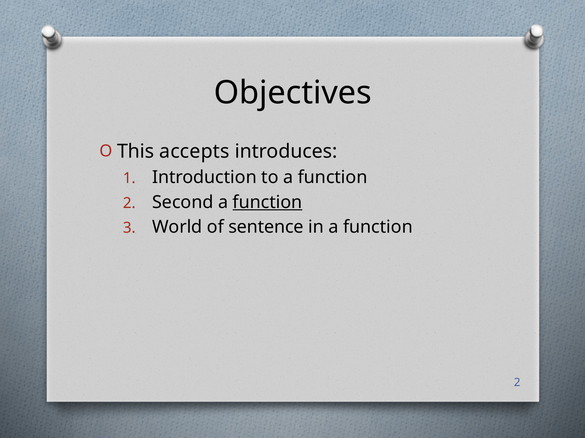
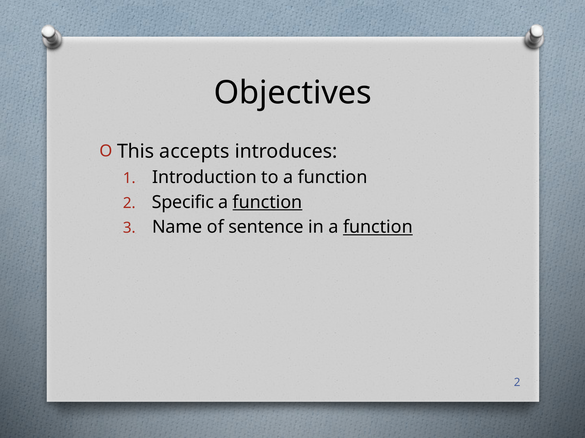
Second: Second -> Specific
World: World -> Name
function at (378, 227) underline: none -> present
